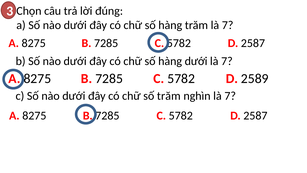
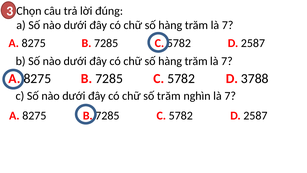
dưới at (196, 61): dưới -> trăm
2589: 2589 -> 3788
